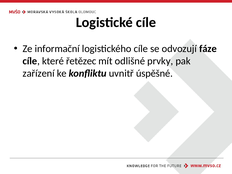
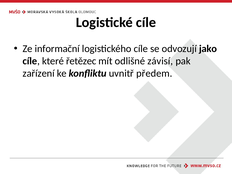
fáze: fáze -> jako
prvky: prvky -> závisí
úspěšné: úspěšné -> předem
